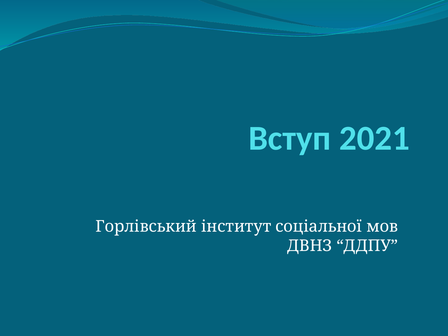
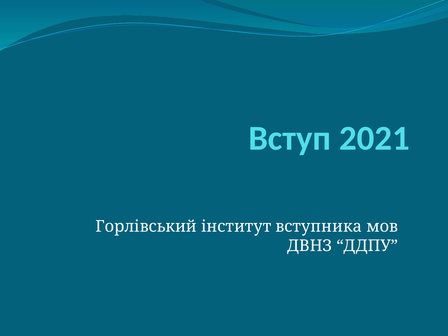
соціальної: соціальної -> вступника
